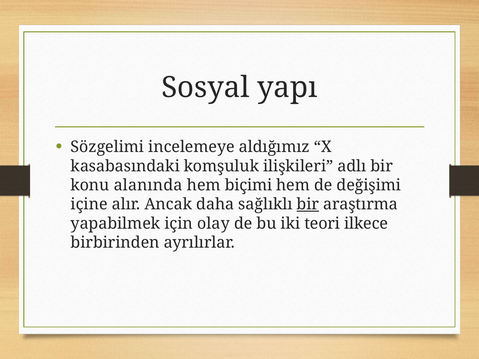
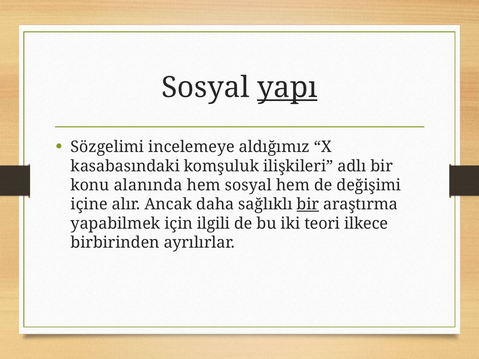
yapı underline: none -> present
hem biçimi: biçimi -> sosyal
olay: olay -> ilgili
